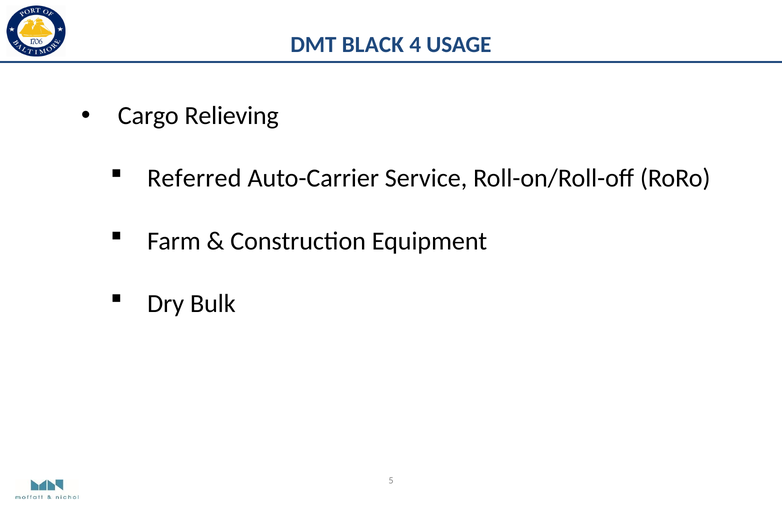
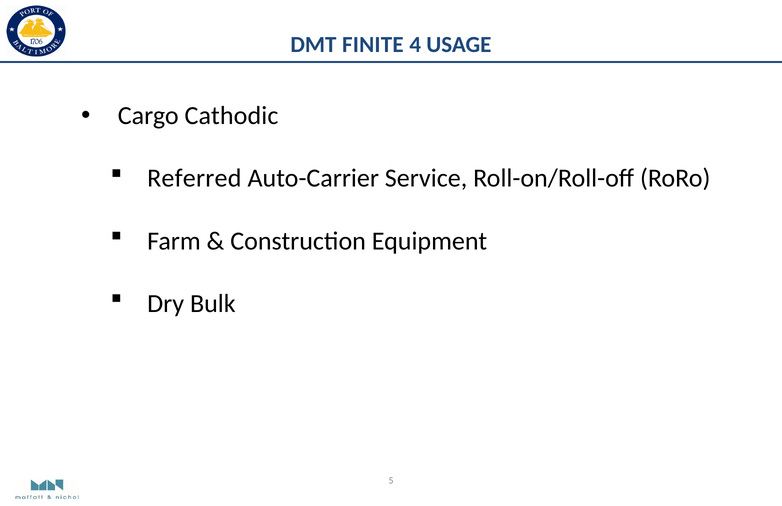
BLACK: BLACK -> FINITE
Relieving: Relieving -> Cathodic
